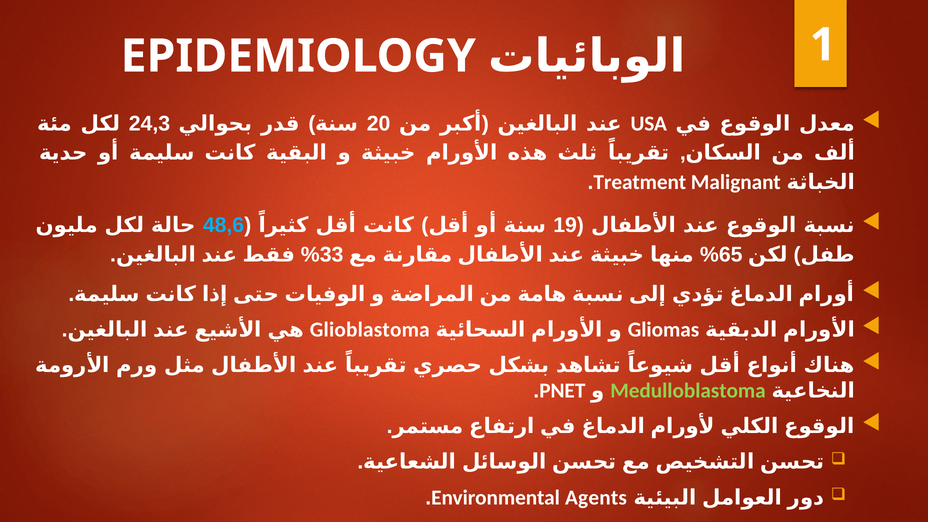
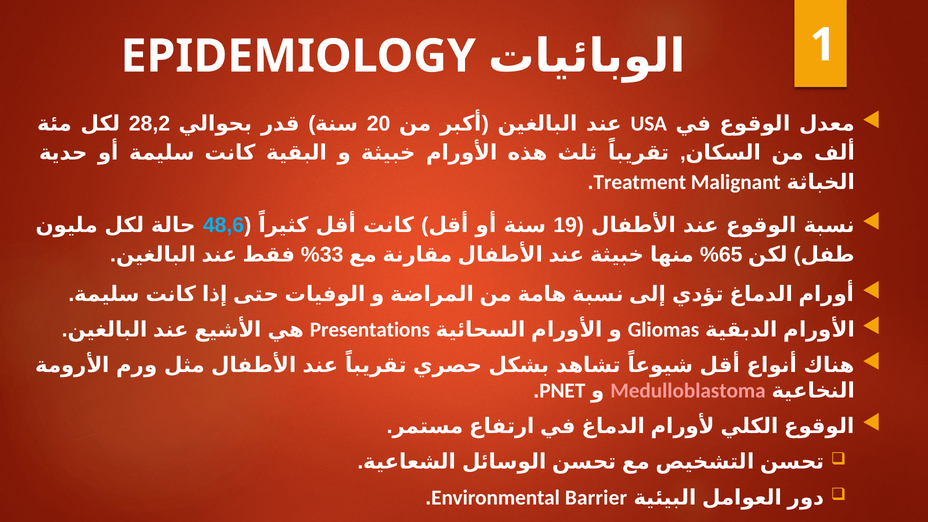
24,3: 24,3 -> 28,2
Glioblastoma: Glioblastoma -> Presentations
Medulloblastoma colour: light green -> pink
Agents: Agents -> Barrier
